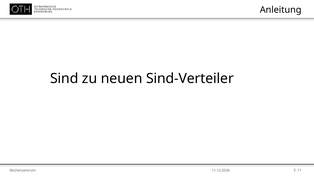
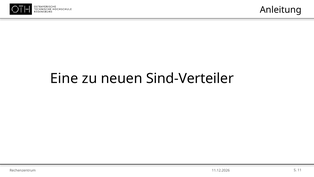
Sind: Sind -> Eine
